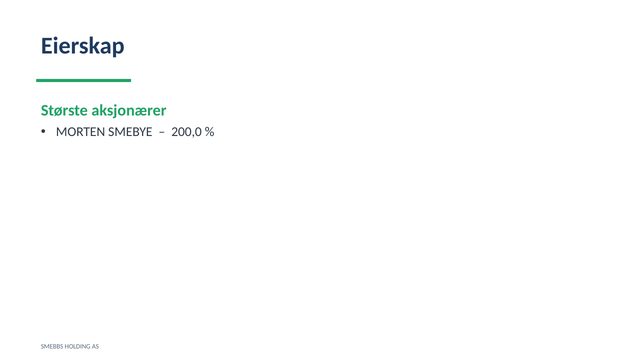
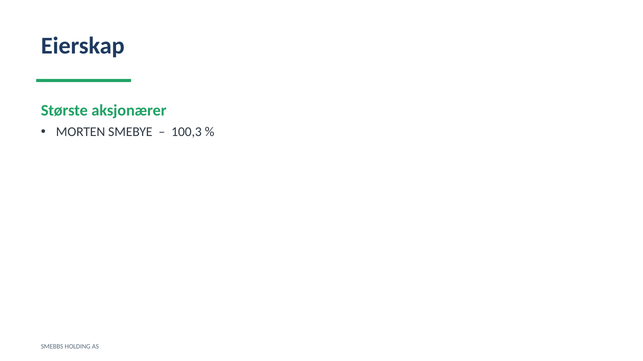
200,0: 200,0 -> 100,3
